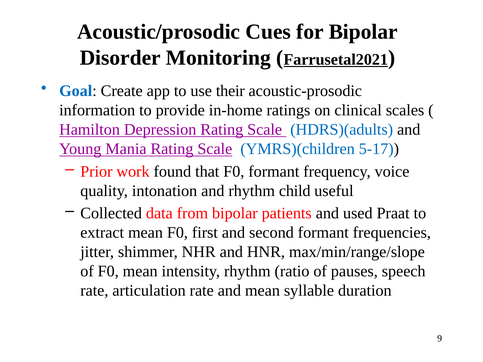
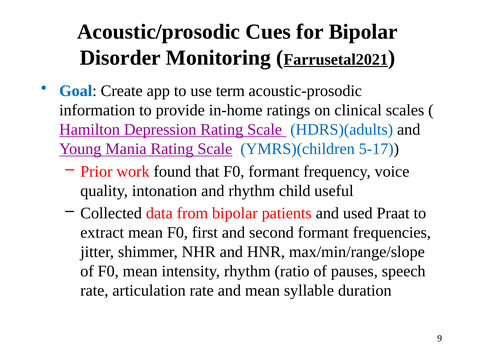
their: their -> term
